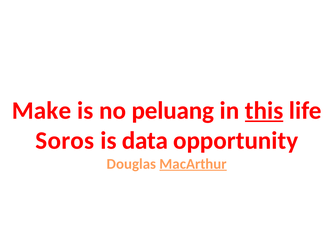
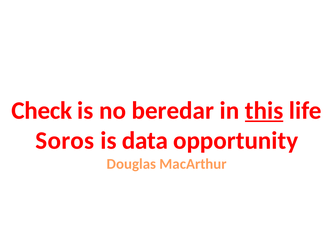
Make: Make -> Check
peluang: peluang -> beredar
MacArthur underline: present -> none
